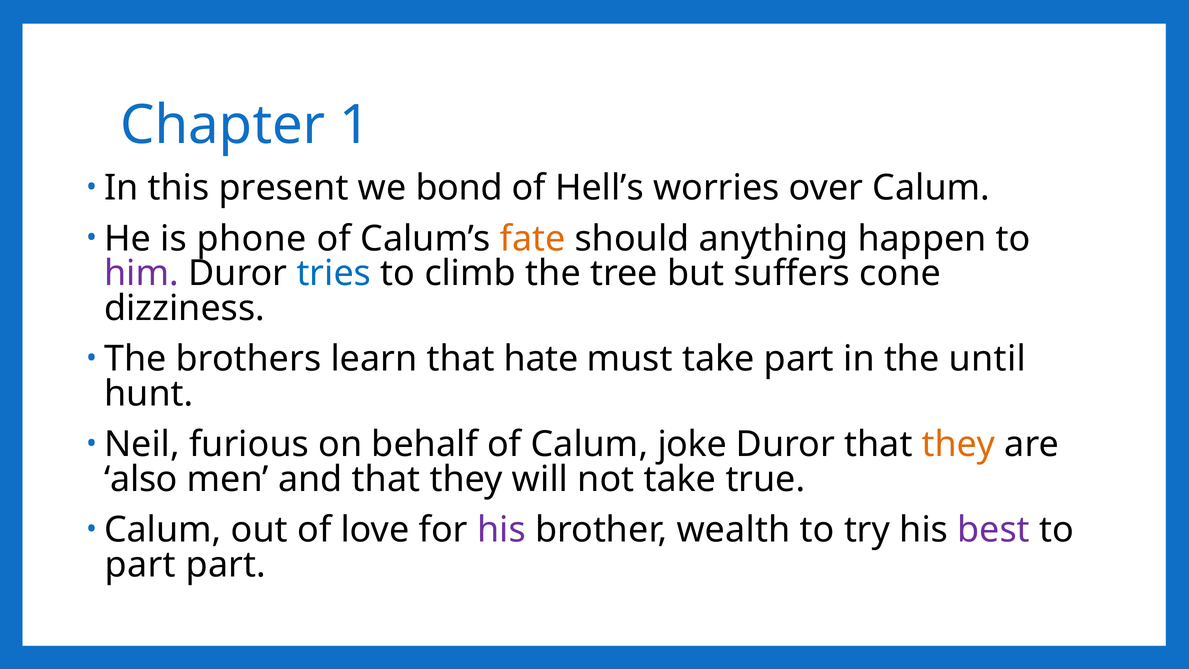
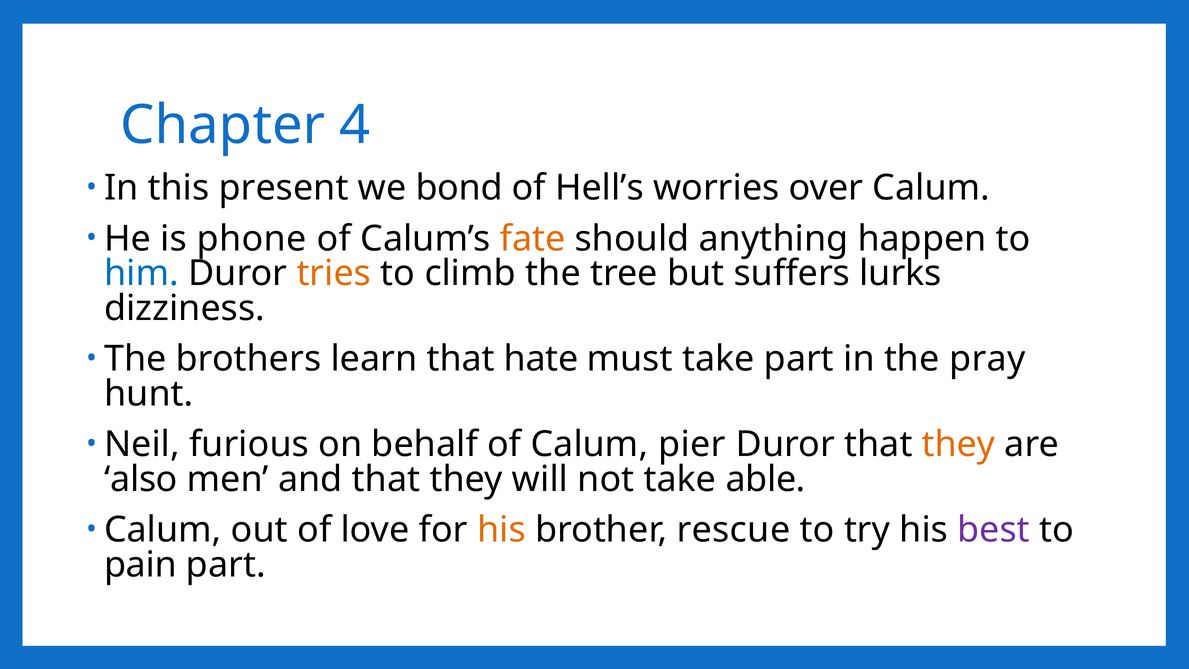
1: 1 -> 4
him colour: purple -> blue
tries colour: blue -> orange
cone: cone -> lurks
until: until -> pray
joke: joke -> pier
true: true -> able
his at (501, 530) colour: purple -> orange
wealth: wealth -> rescue
part at (140, 565): part -> pain
